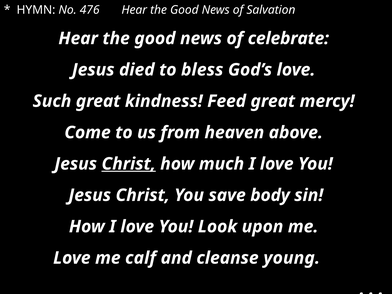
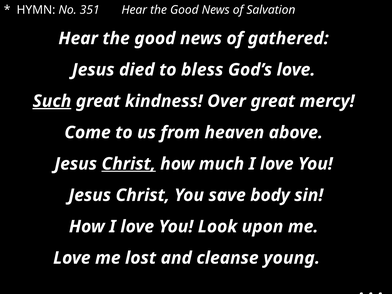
476: 476 -> 351
celebrate: celebrate -> gathered
Such underline: none -> present
Feed: Feed -> Over
calf: calf -> lost
